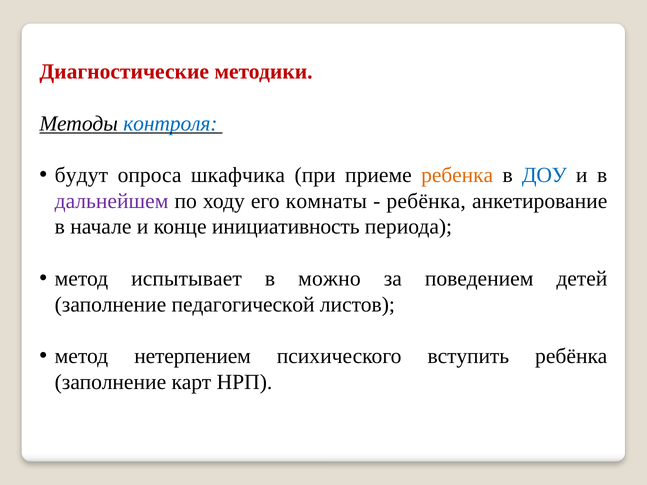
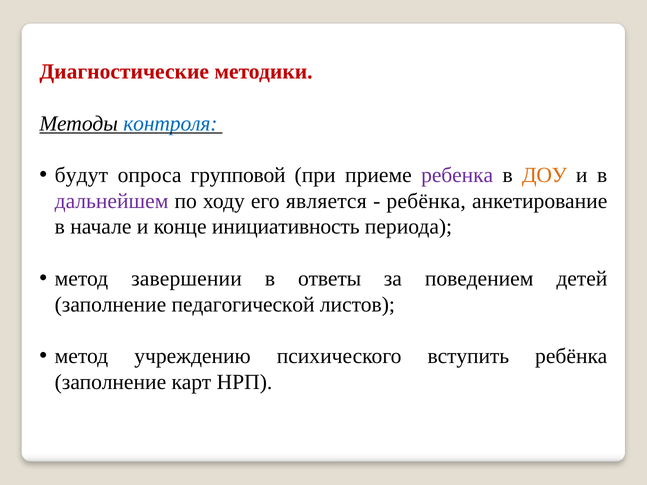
шкафчика: шкафчика -> групповой
ребенка colour: orange -> purple
ДОУ colour: blue -> orange
комнаты: комнаты -> является
испытывает: испытывает -> завершении
можно: можно -> ответы
нетерпением: нетерпением -> учреждению
